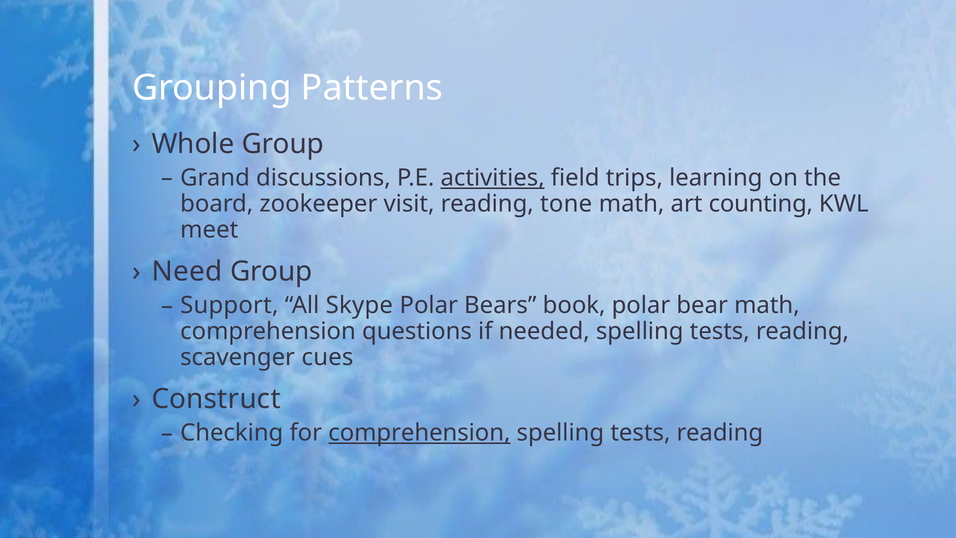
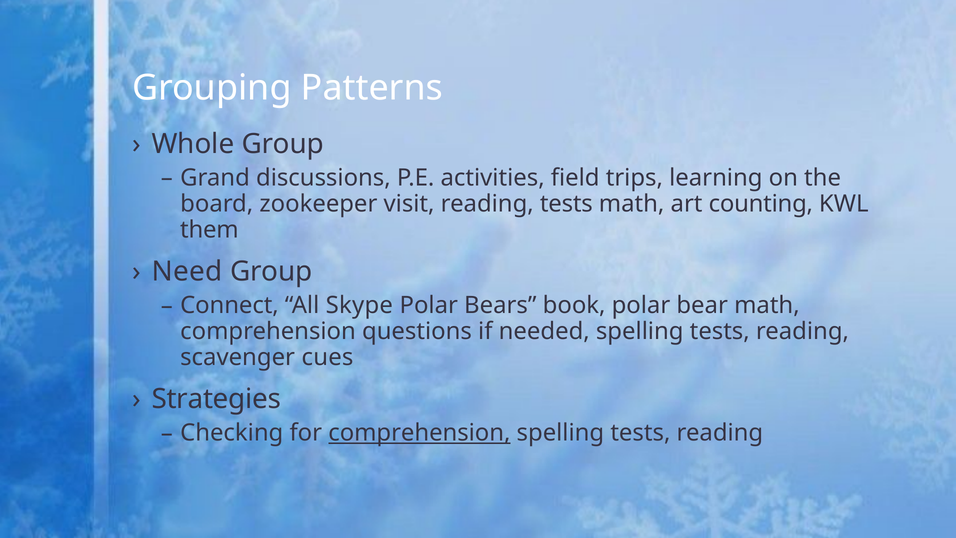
activities underline: present -> none
reading tone: tone -> tests
meet: meet -> them
Support: Support -> Connect
Construct: Construct -> Strategies
